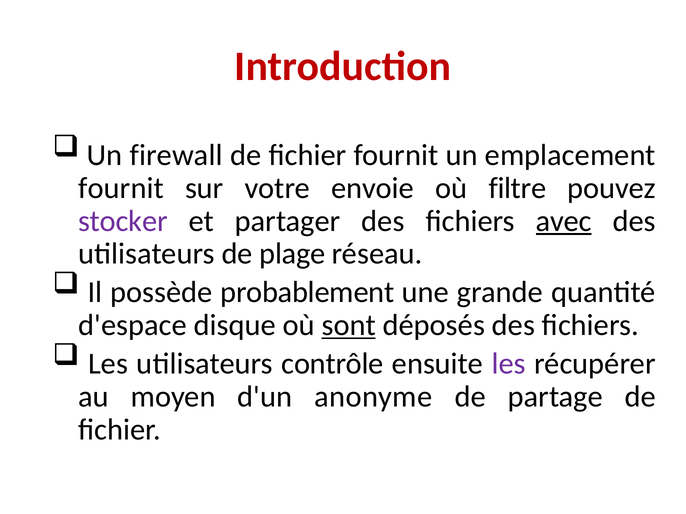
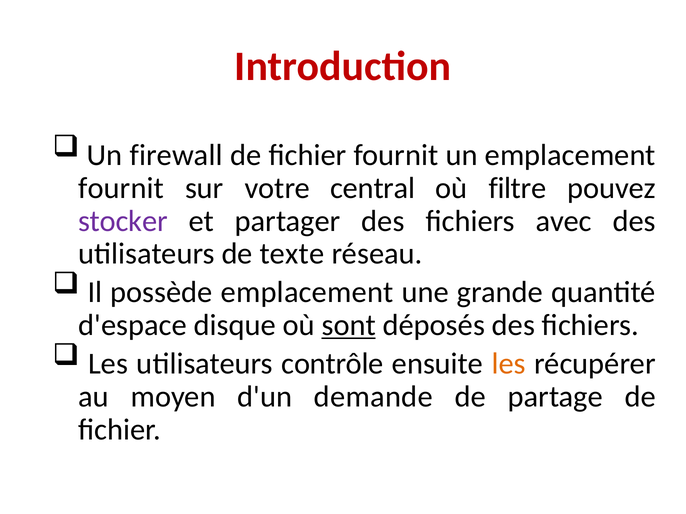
envoie: envoie -> central
avec underline: present -> none
plage: plage -> texte
possède probablement: probablement -> emplacement
les at (509, 364) colour: purple -> orange
anonyme: anonyme -> demande
